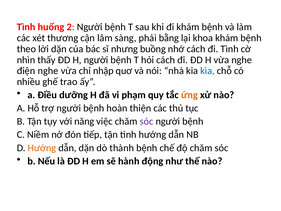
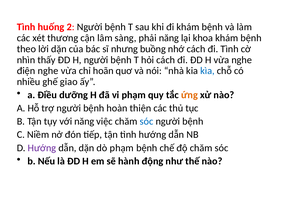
phải bằng: bằng -> năng
nhập: nhập -> hoãn
trao: trao -> giao
sóc at (147, 121) colour: purple -> blue
Hướng at (42, 148) colour: orange -> purple
dò thành: thành -> phạm
